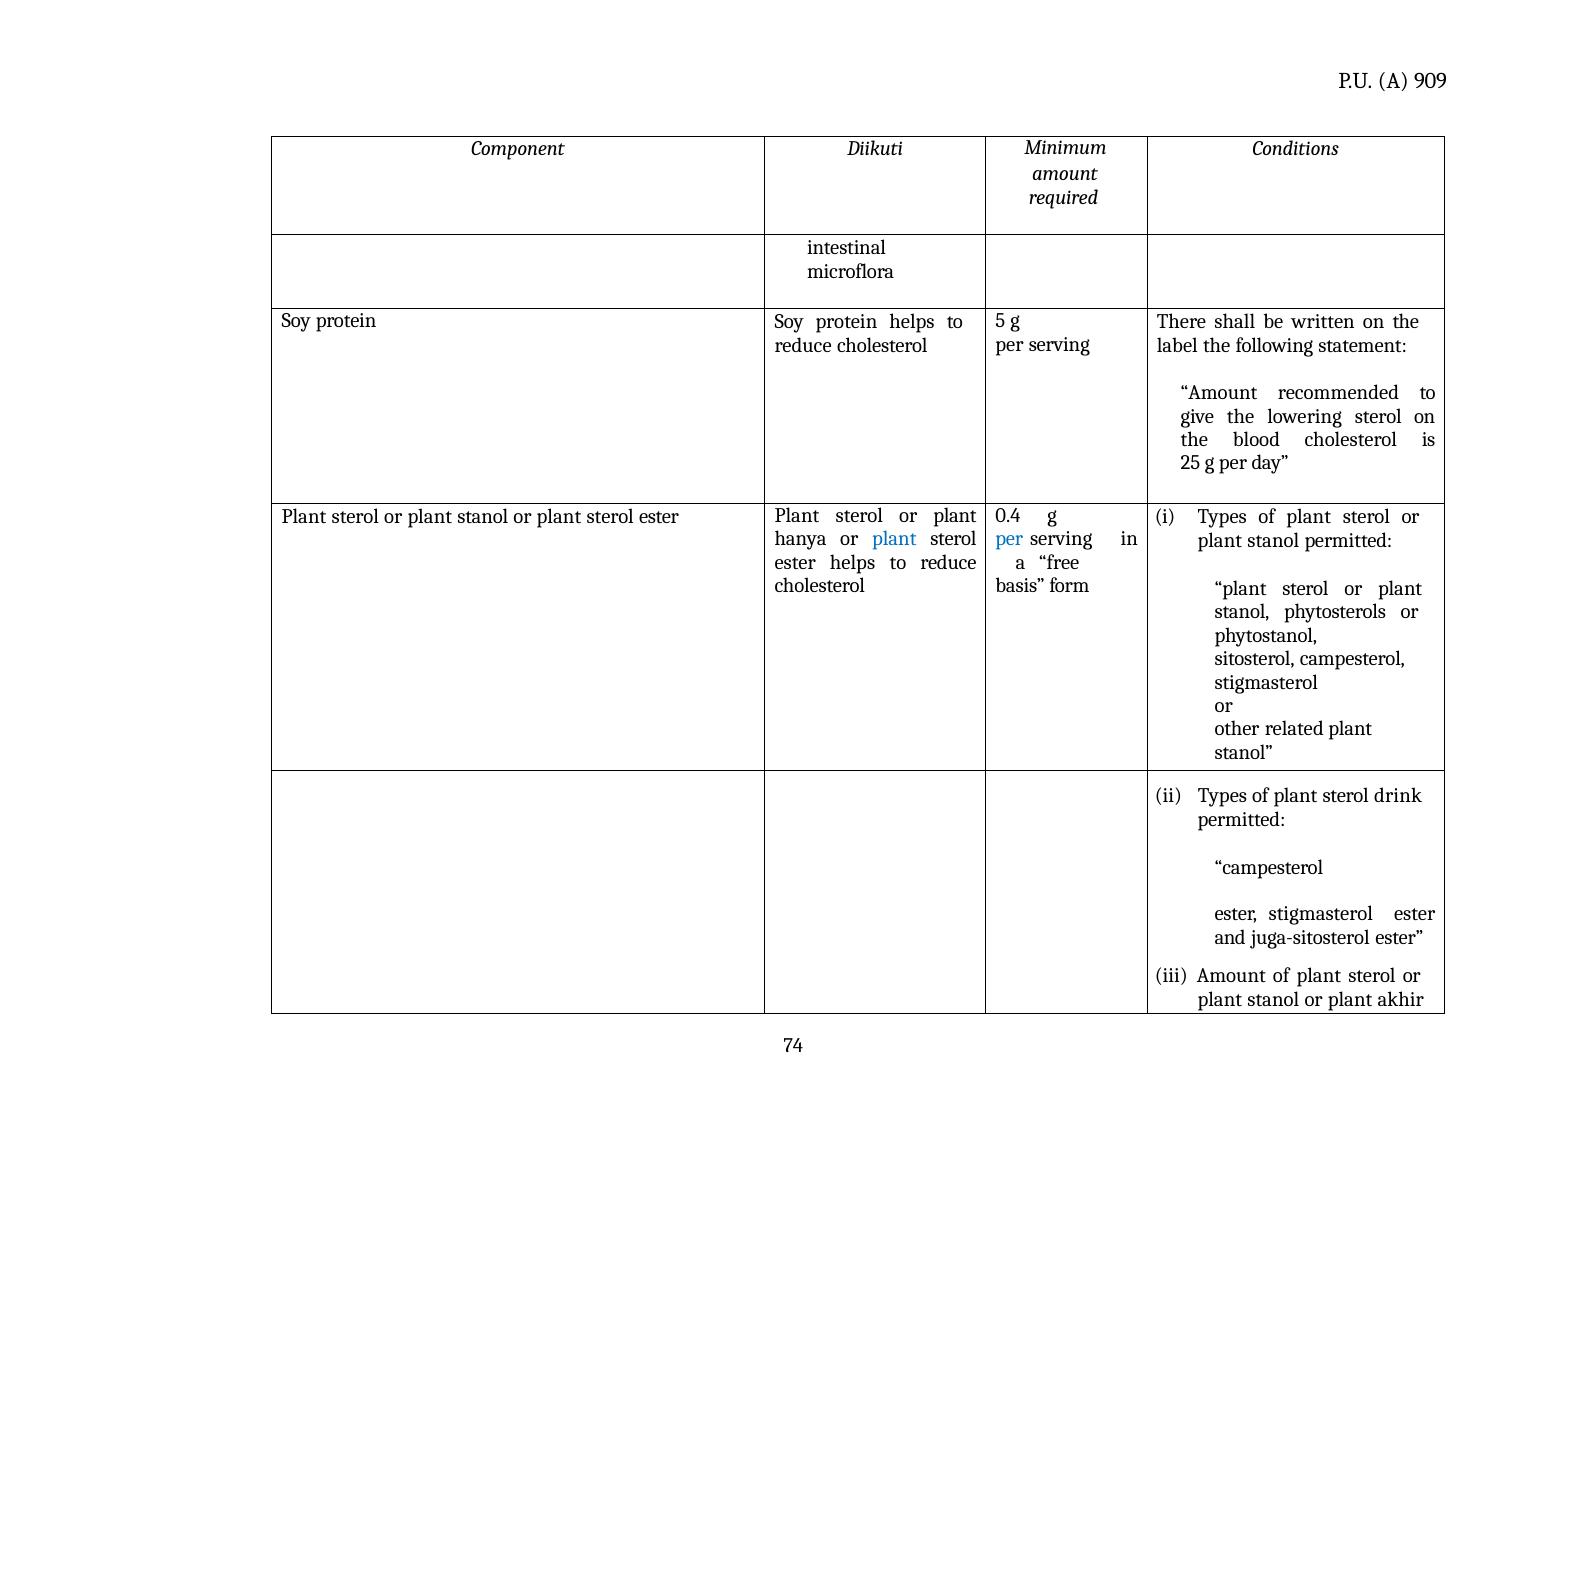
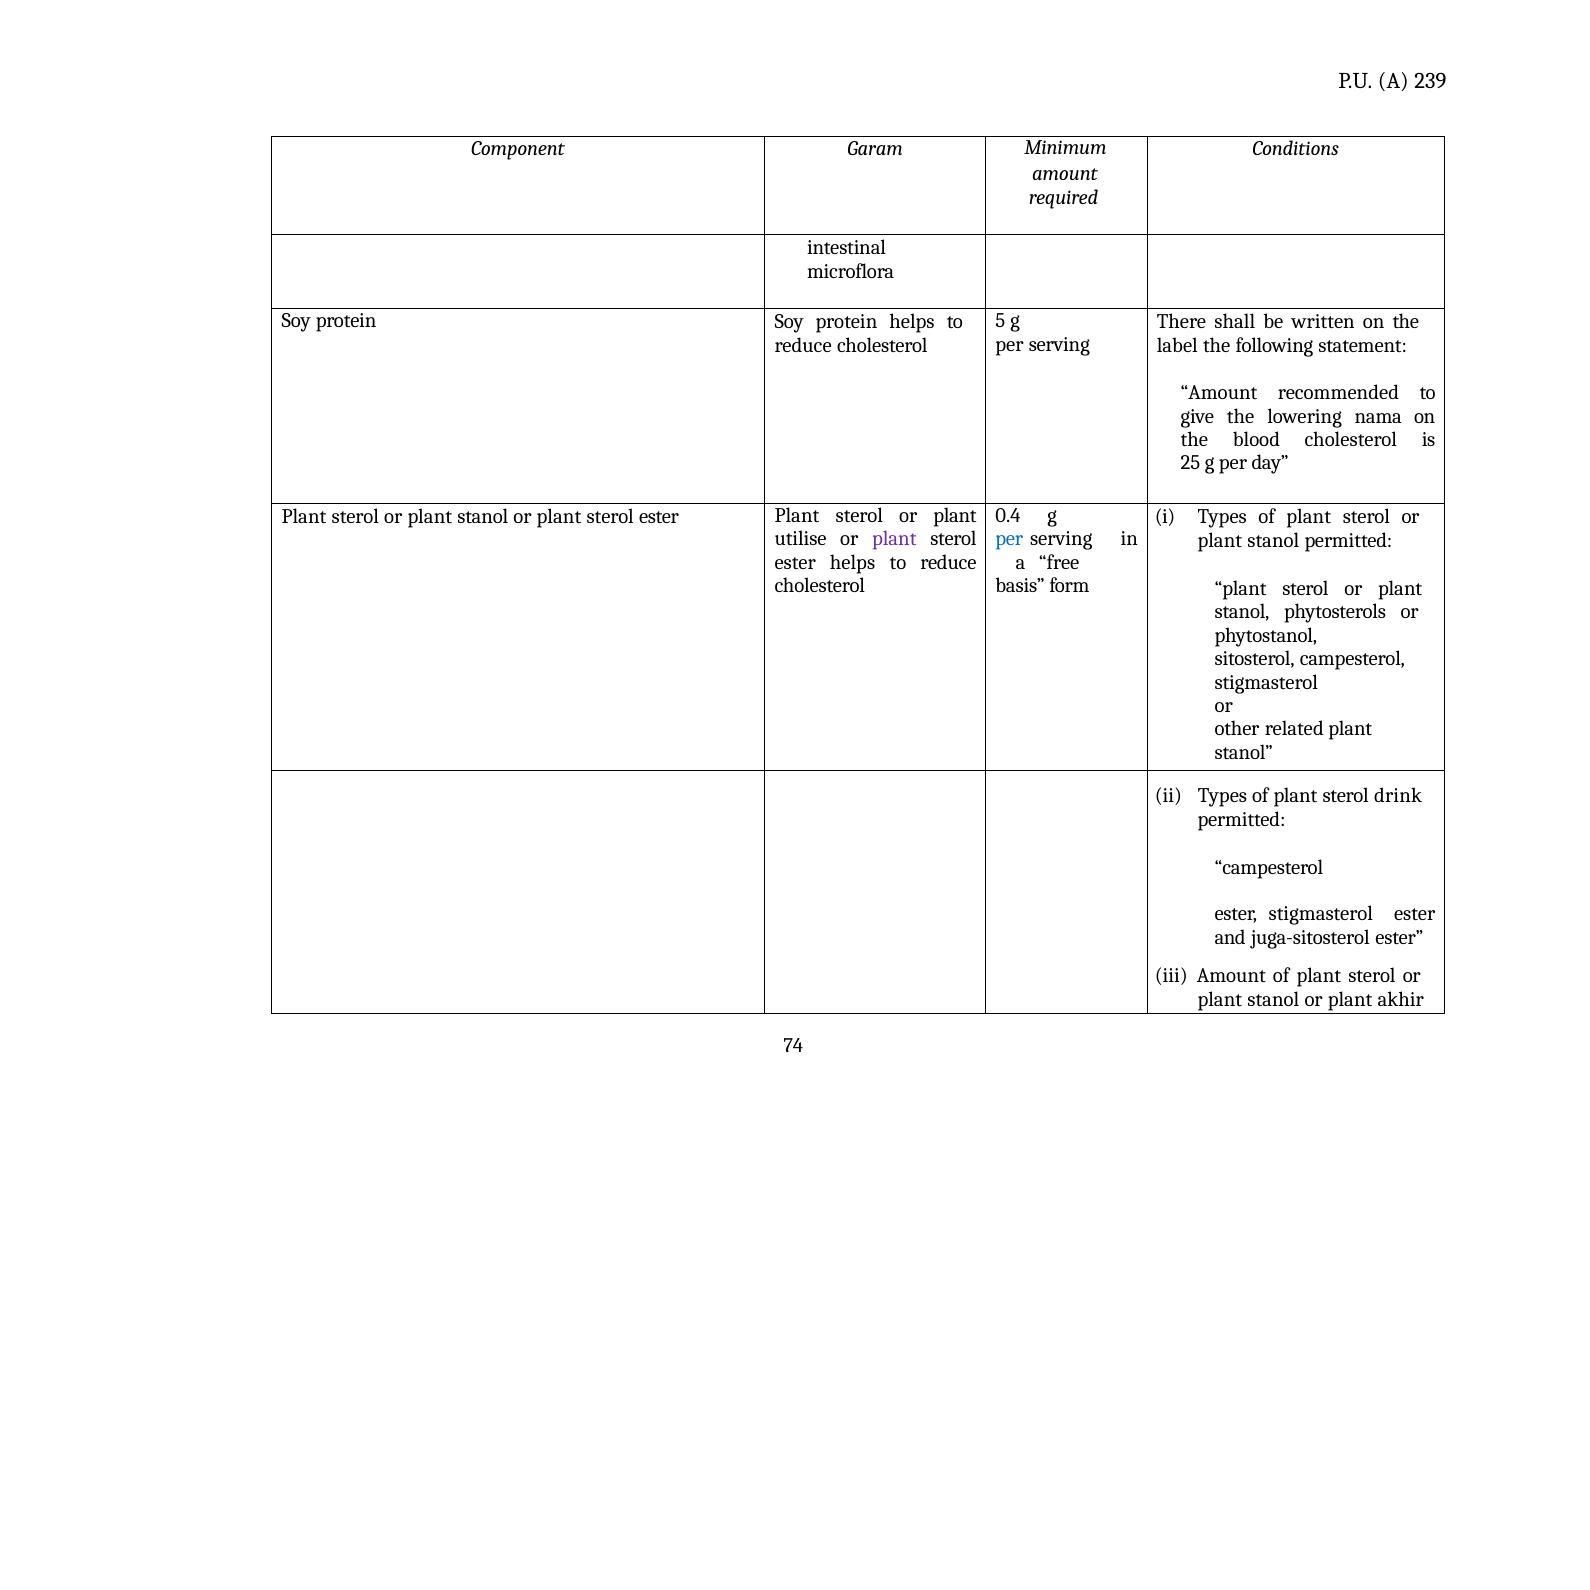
909: 909 -> 239
Diikuti: Diikuti -> Garam
lowering sterol: sterol -> nama
hanya: hanya -> utilise
plant at (894, 539) colour: blue -> purple
